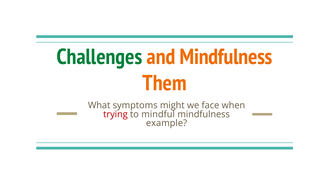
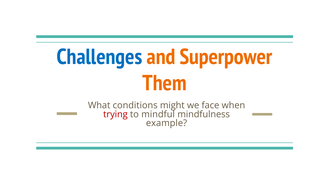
Challenges colour: green -> blue
and Mindfulness: Mindfulness -> Superpower
symptoms: symptoms -> conditions
